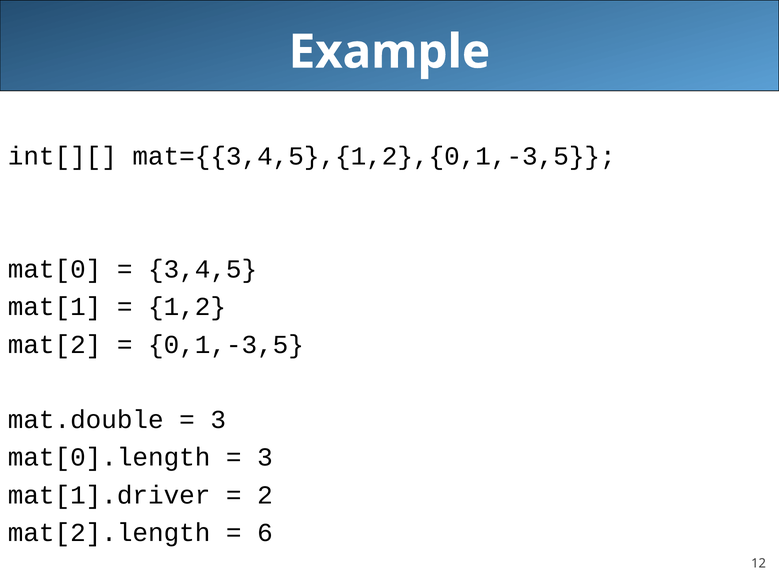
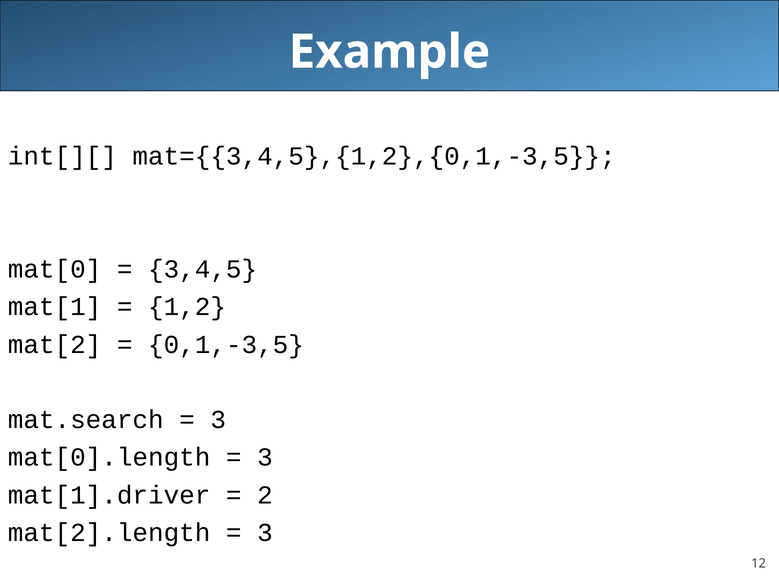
mat.double: mat.double -> mat.search
6 at (265, 533): 6 -> 3
